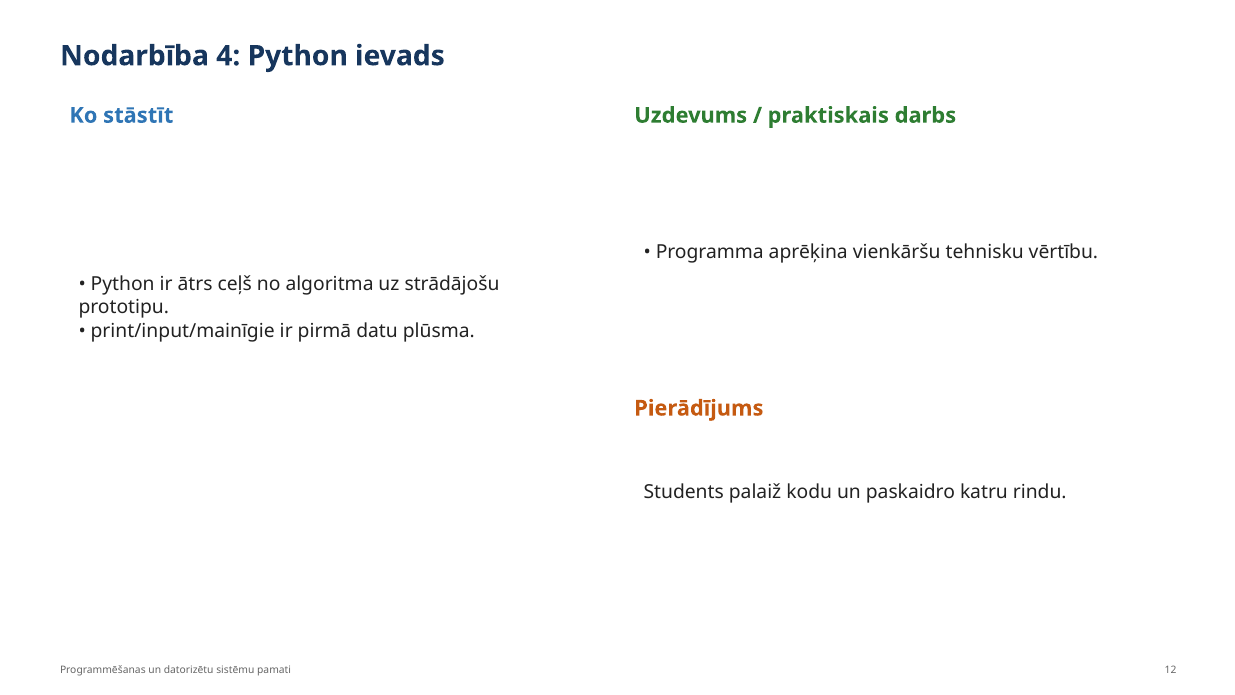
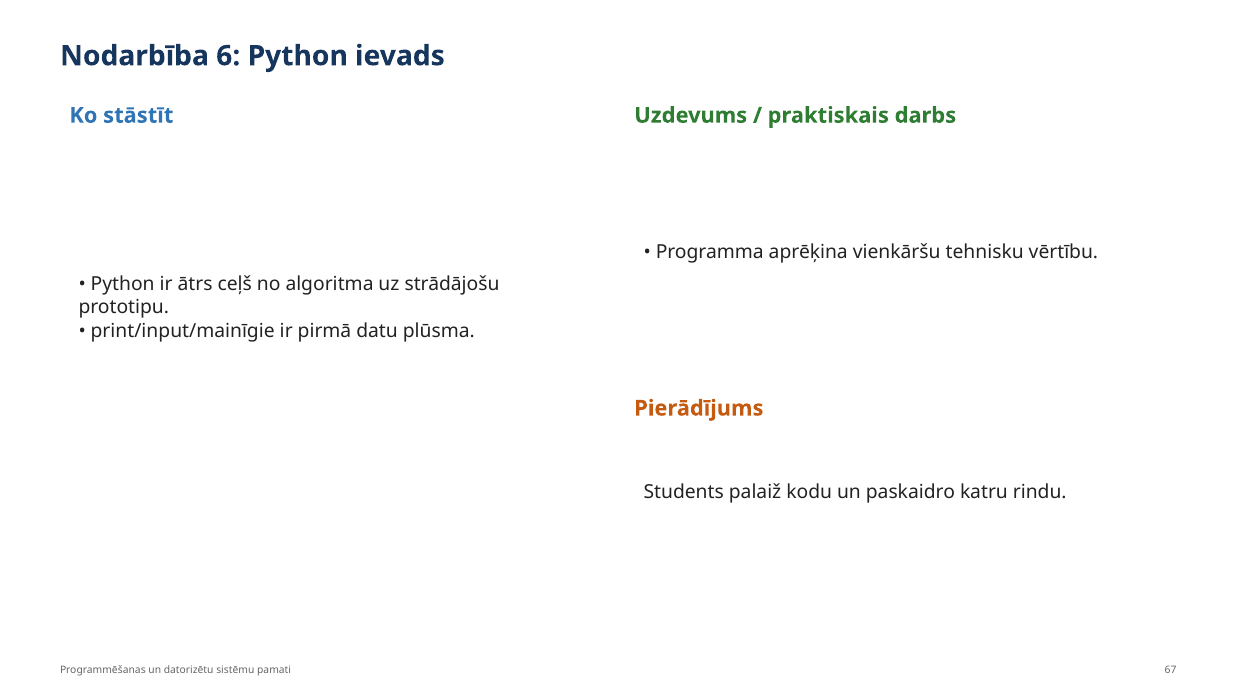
4: 4 -> 6
12: 12 -> 67
